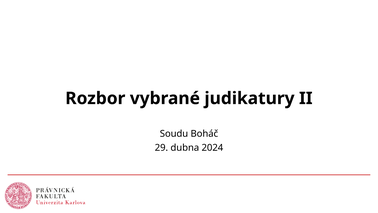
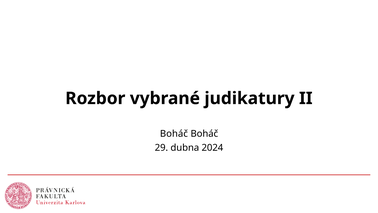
Soudu at (174, 133): Soudu -> Boháč
